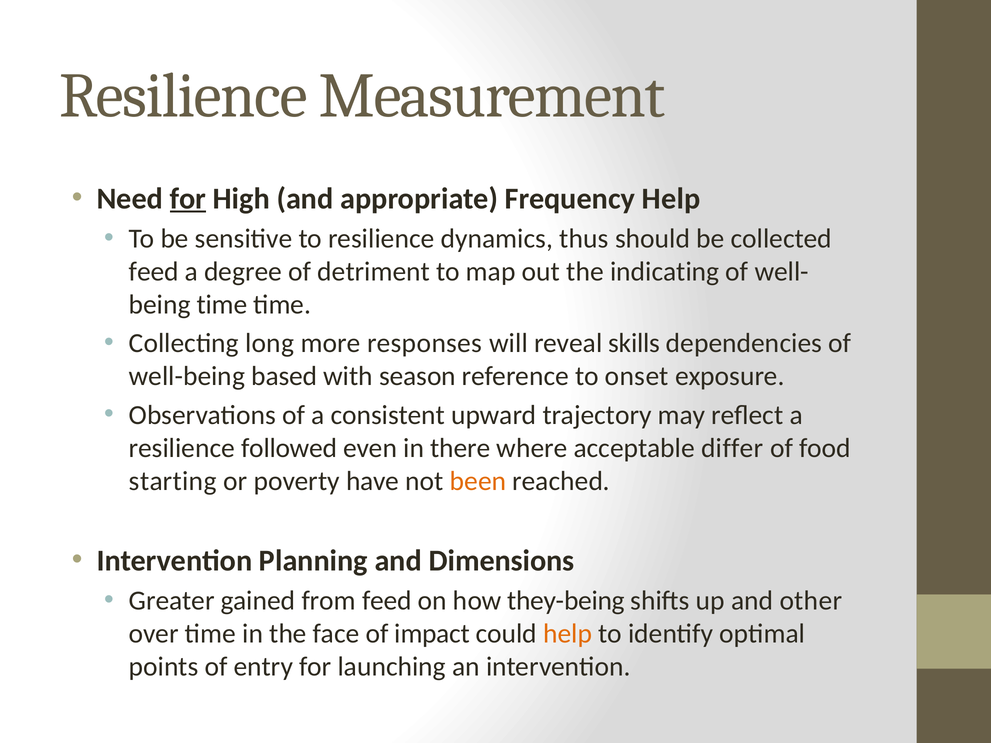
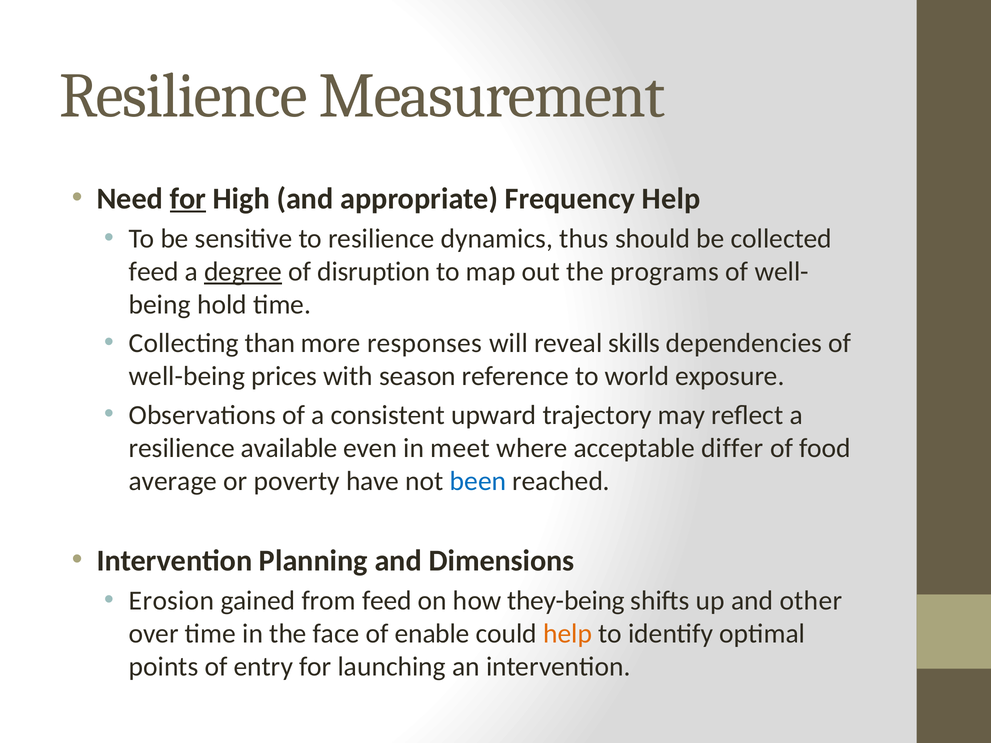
degree underline: none -> present
detriment: detriment -> disruption
indicating: indicating -> programs
time at (222, 305): time -> hold
long: long -> than
based: based -> prices
onset: onset -> world
followed: followed -> available
there: there -> meet
starting: starting -> average
been colour: orange -> blue
Greater: Greater -> Erosion
impact: impact -> enable
